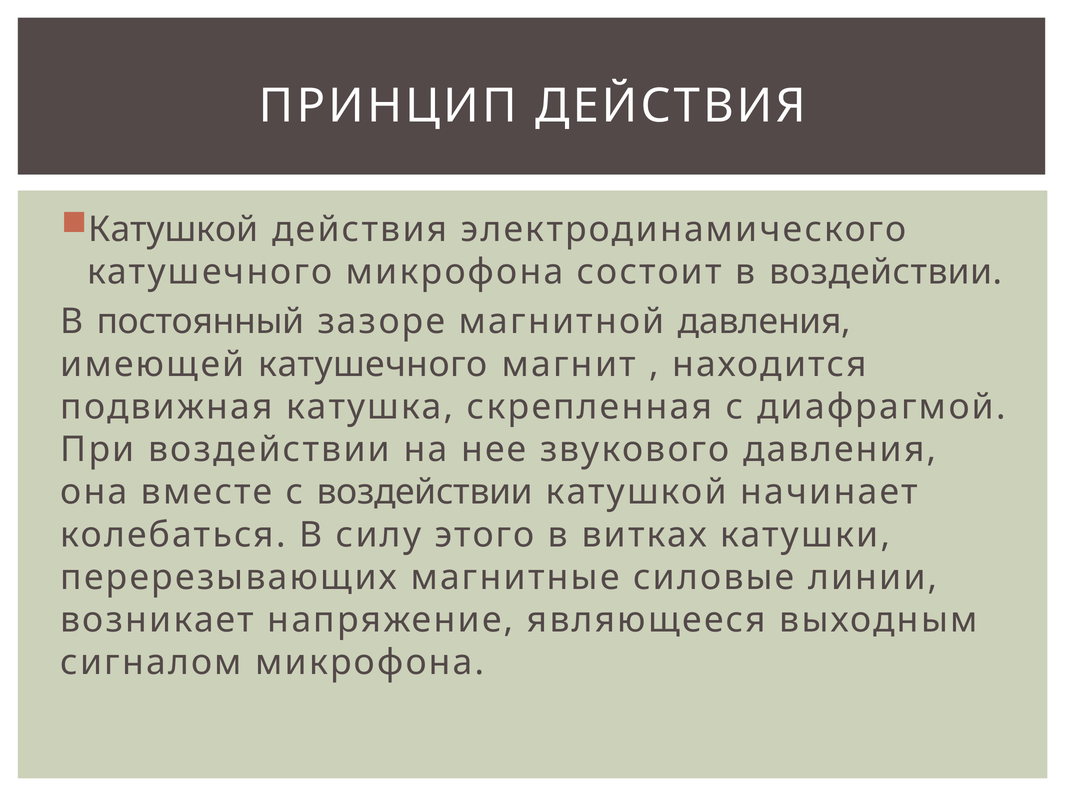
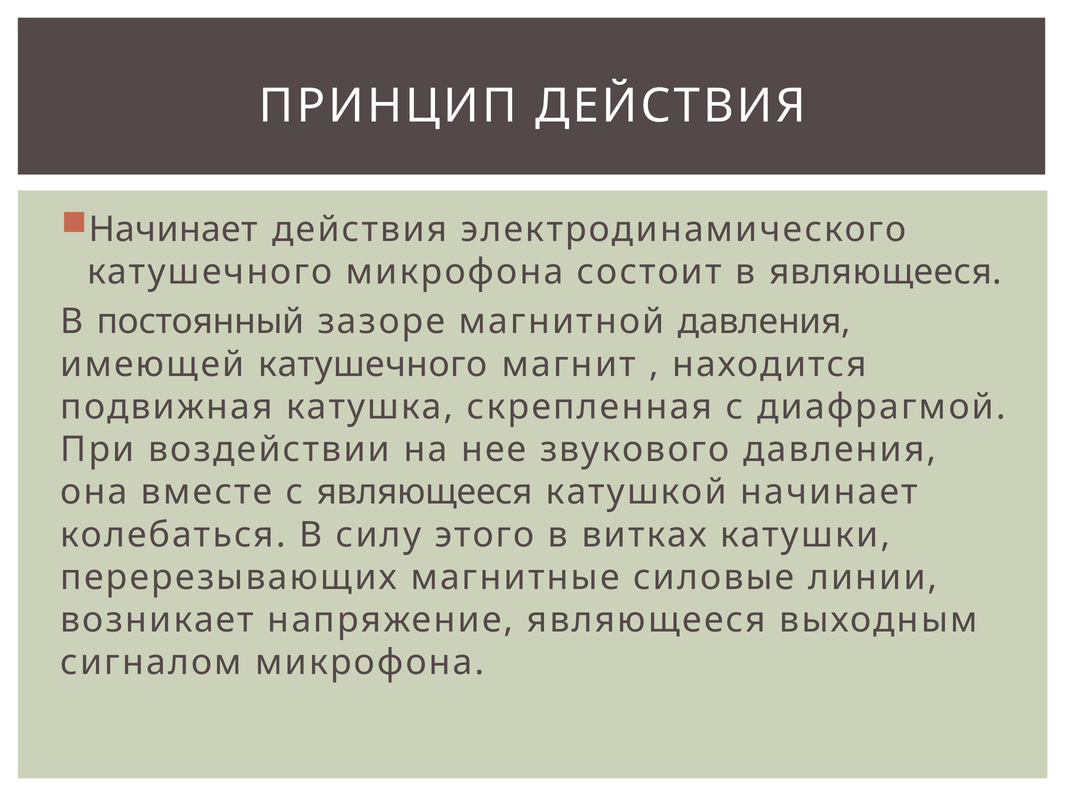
Катушкой at (173, 230): Катушкой -> Начинает
в воздействии: воздействии -> являющееся
с воздействии: воздействии -> являющееся
